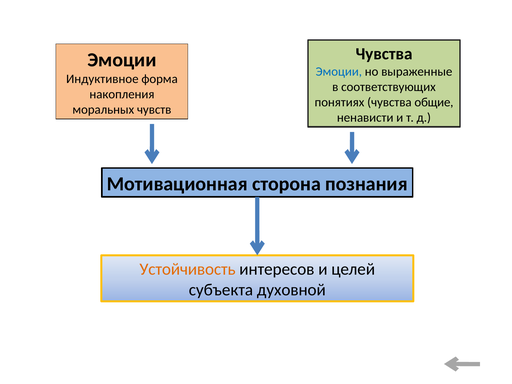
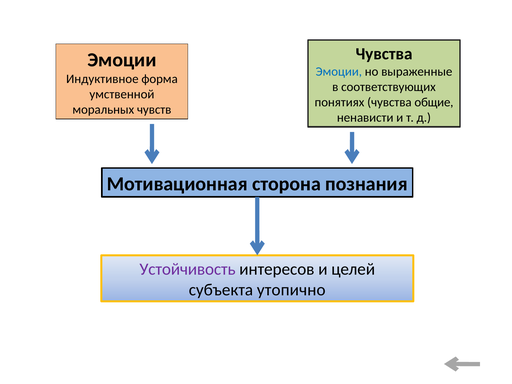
накопления: накопления -> умственной
Устойчивость colour: orange -> purple
духовной: духовной -> утопично
